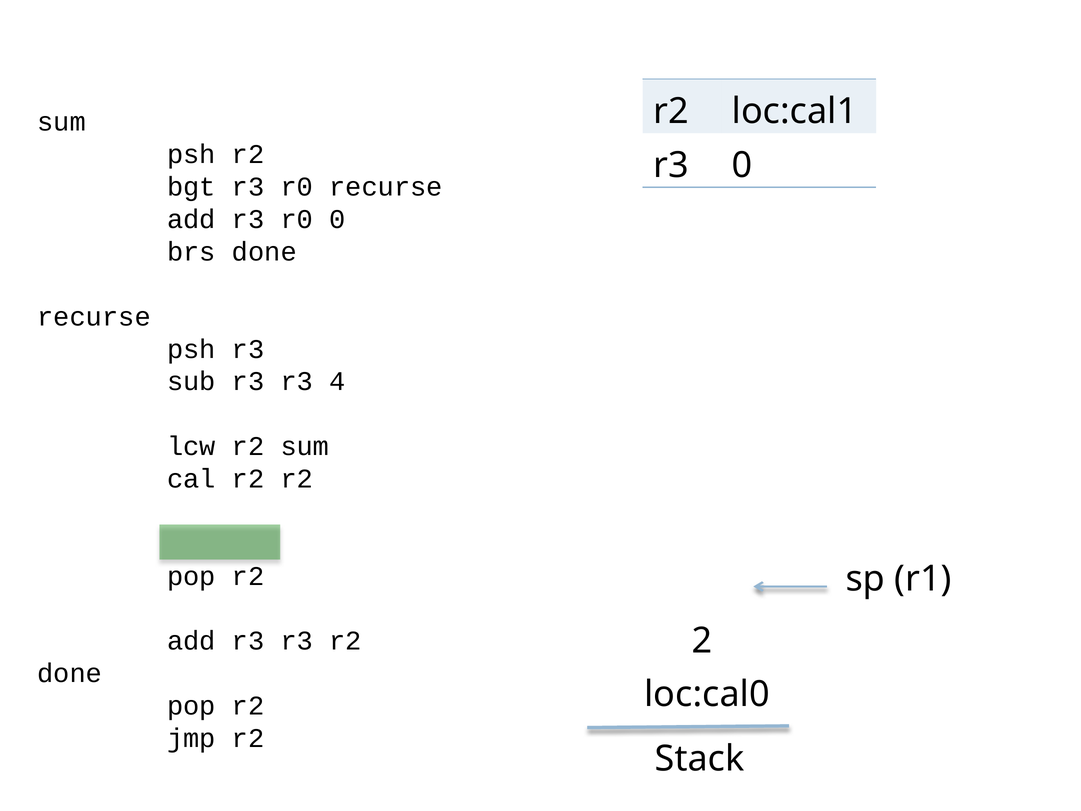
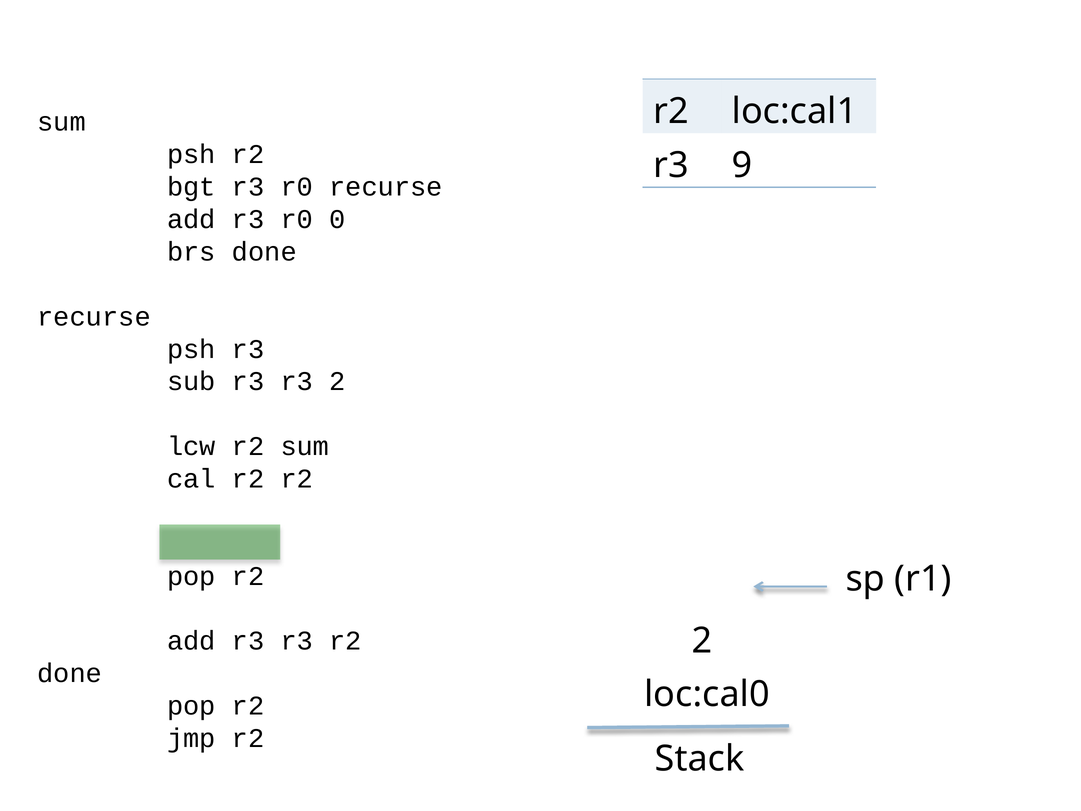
r3 0: 0 -> 9
r3 4: 4 -> 2
